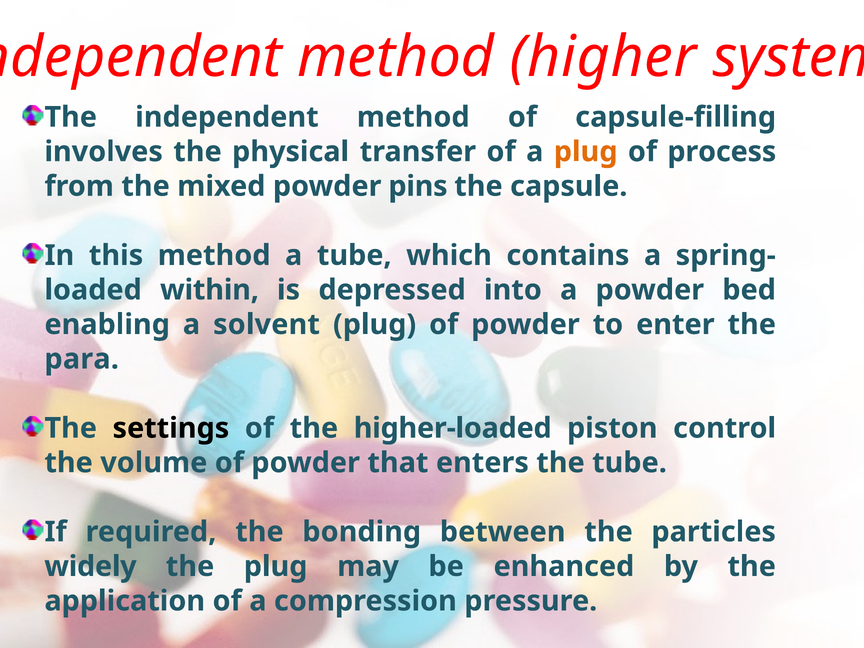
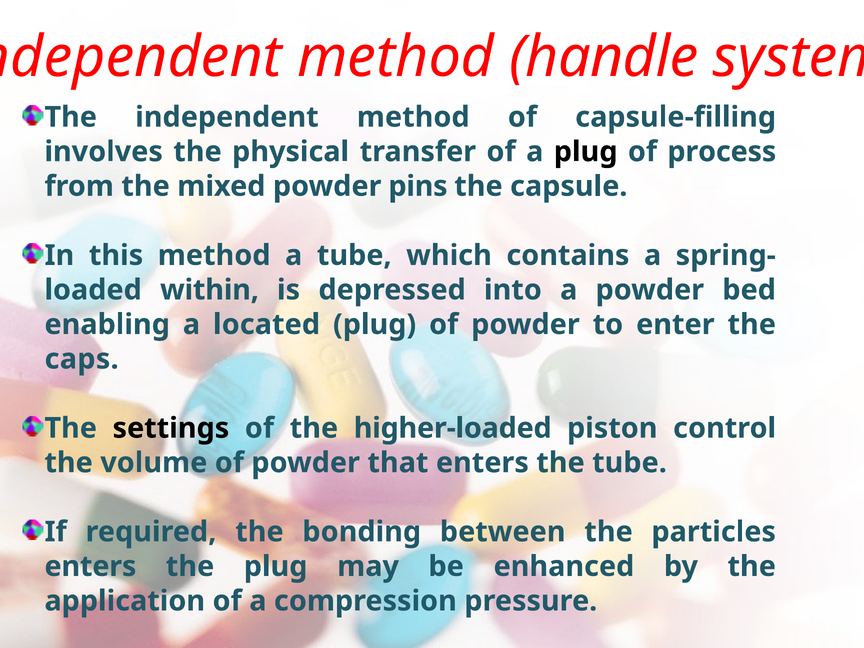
higher: higher -> handle
plug at (586, 152) colour: orange -> black
solvent: solvent -> located
para: para -> caps
widely at (90, 566): widely -> enters
